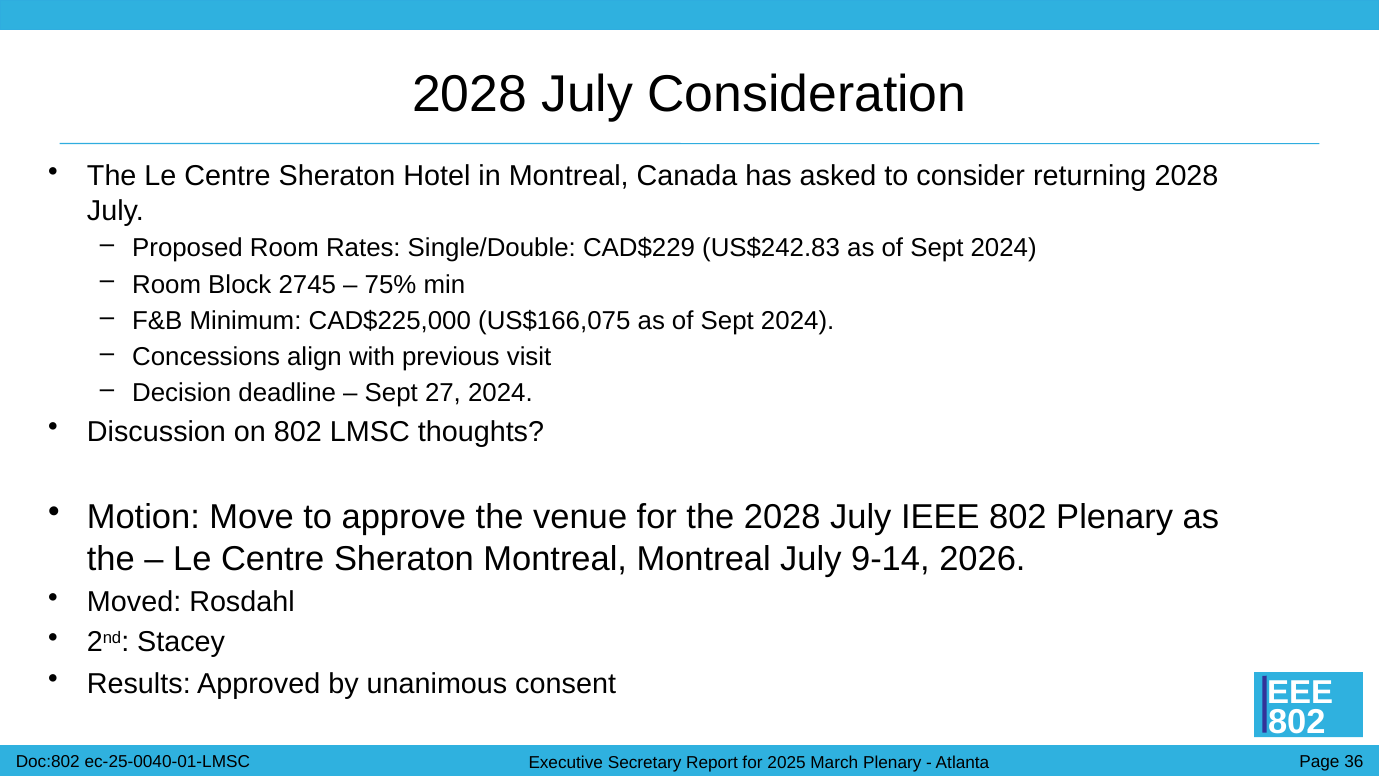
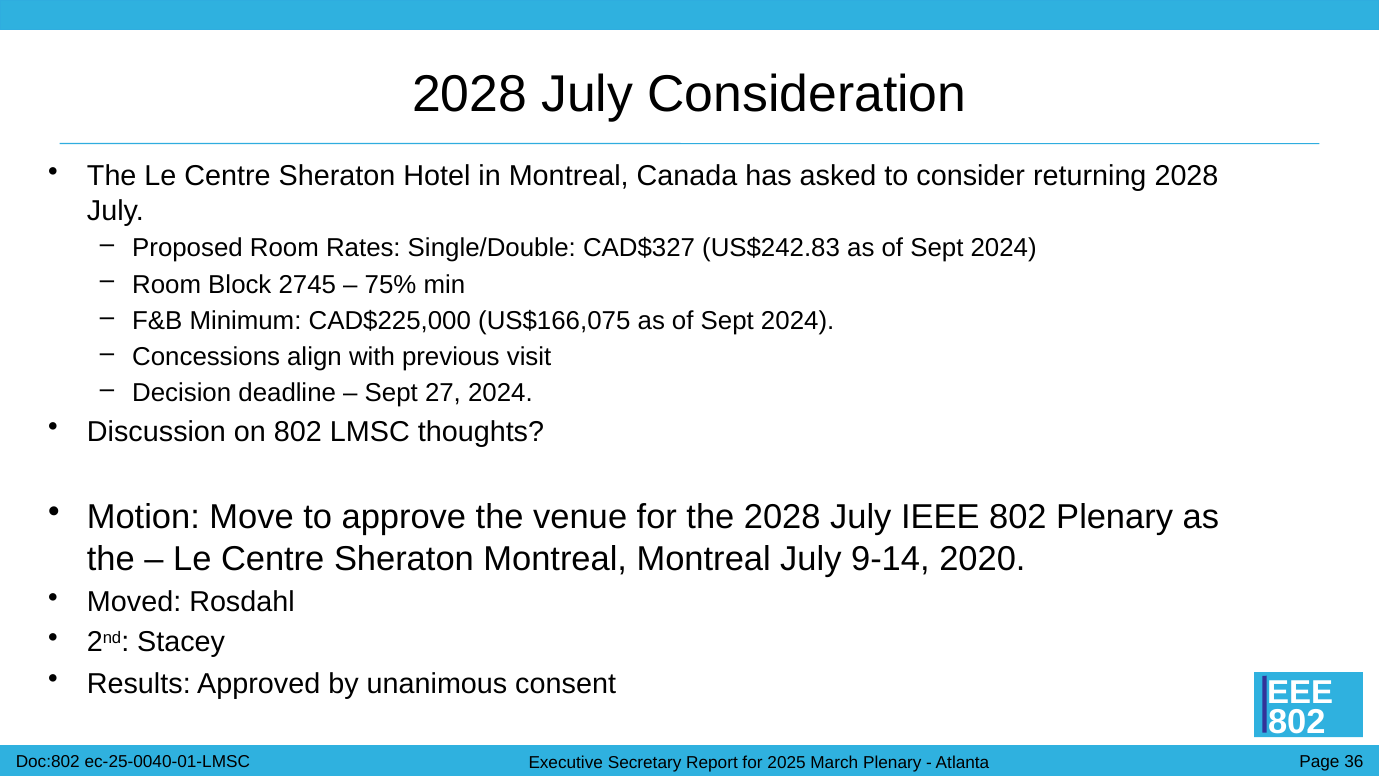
CAD$229: CAD$229 -> CAD$327
2026: 2026 -> 2020
